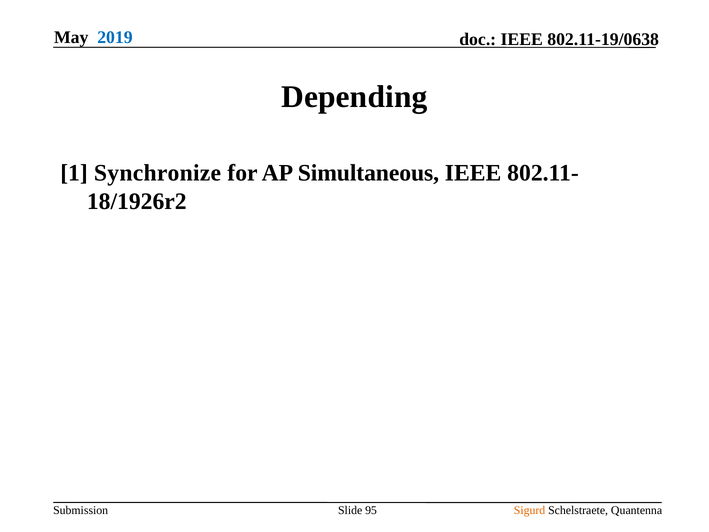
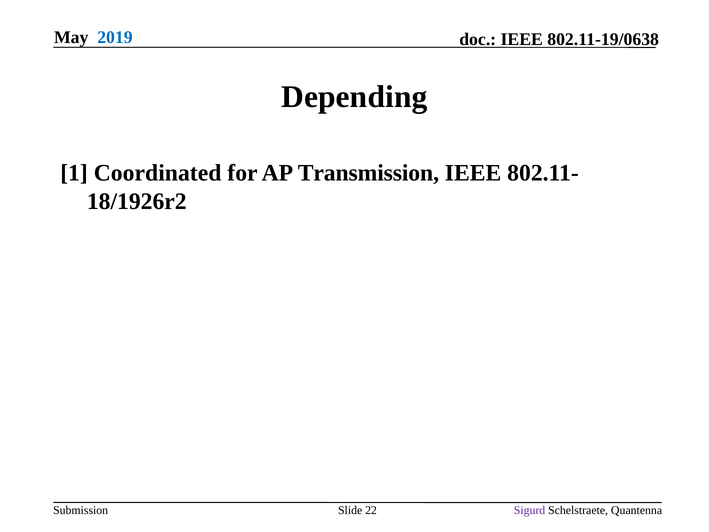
Synchronize: Synchronize -> Coordinated
Simultaneous: Simultaneous -> Transmission
95: 95 -> 22
Sigurd colour: orange -> purple
